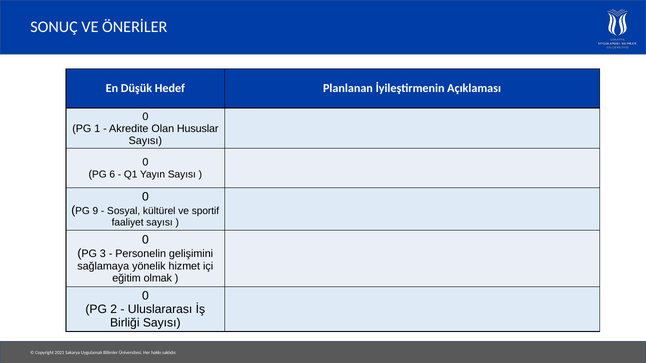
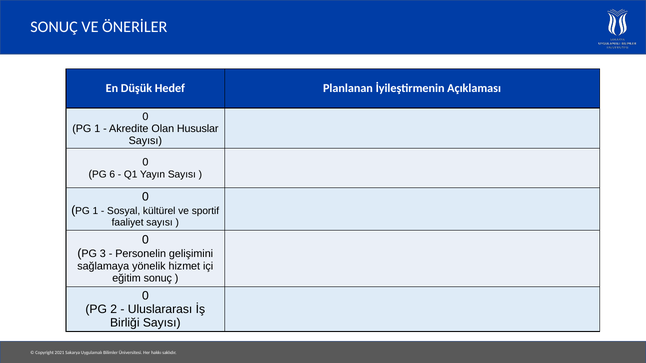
9 at (95, 211): 9 -> 1
eğitim olmak: olmak -> sonuç
